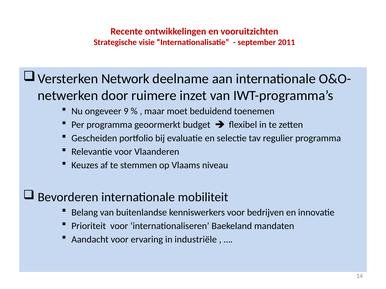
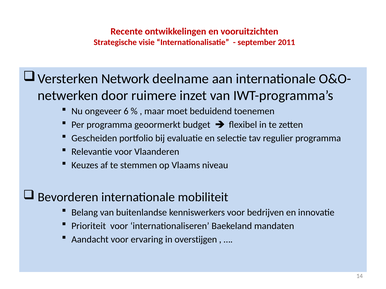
9: 9 -> 6
industriële: industriële -> overstijgen
